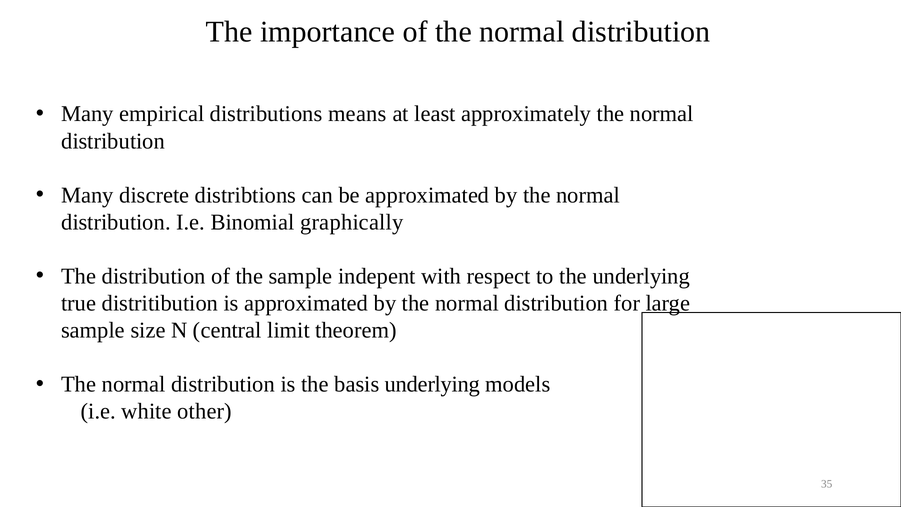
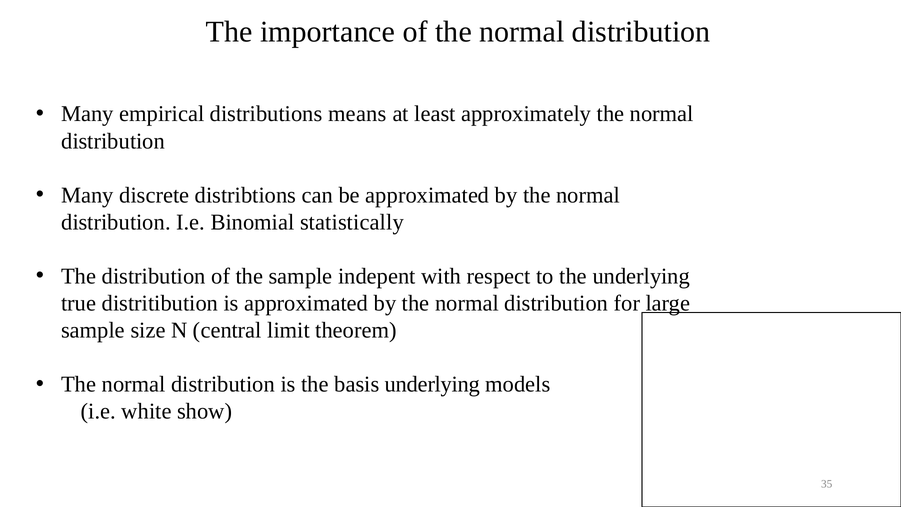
graphically: graphically -> statistically
other: other -> show
